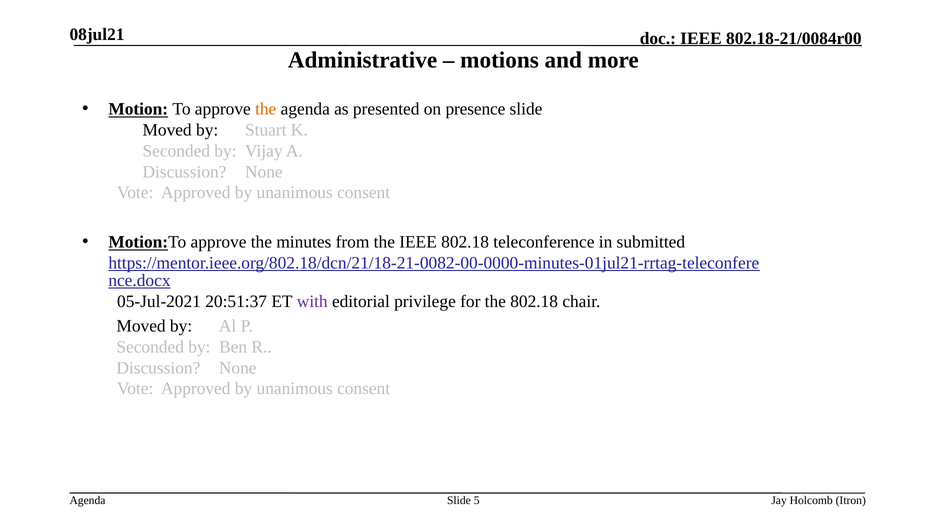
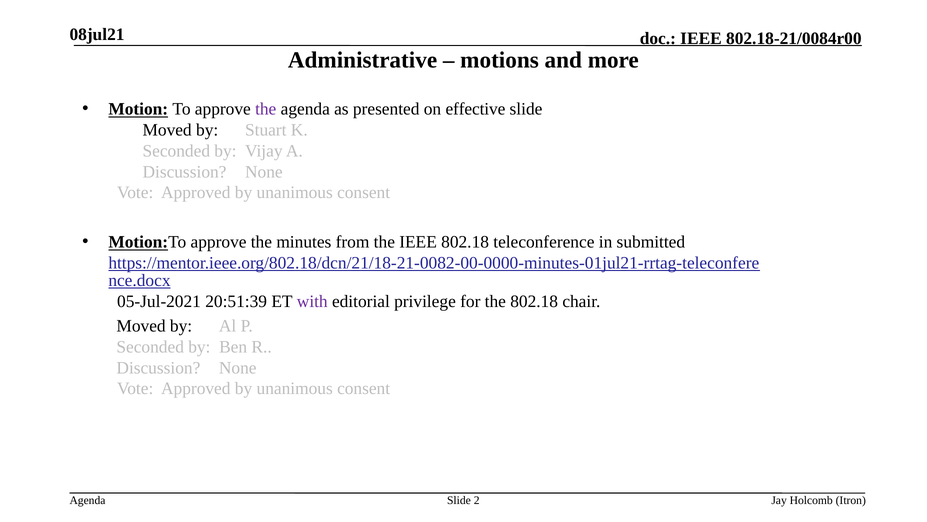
the at (266, 109) colour: orange -> purple
presence: presence -> effective
20:51:37: 20:51:37 -> 20:51:39
5: 5 -> 2
